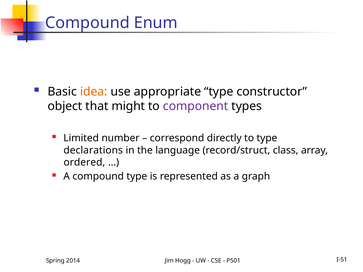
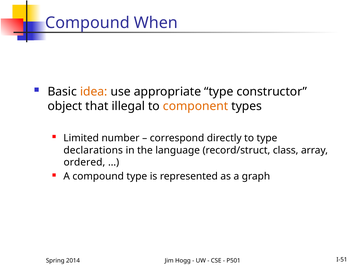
Enum: Enum -> When
might: might -> illegal
component colour: purple -> orange
